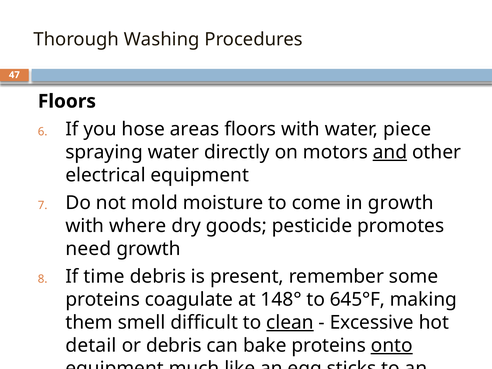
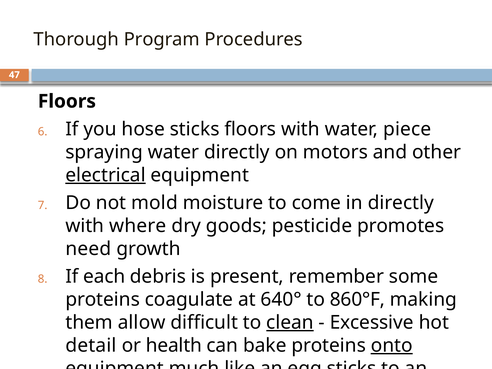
Washing: Washing -> Program
hose areas: areas -> sticks
and underline: present -> none
electrical underline: none -> present
in growth: growth -> directly
time: time -> each
148°: 148° -> 640°
645°F: 645°F -> 860°F
smell: smell -> allow
or debris: debris -> health
